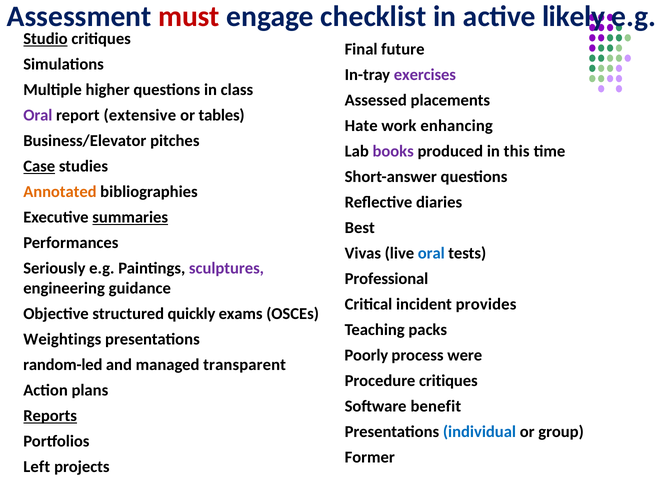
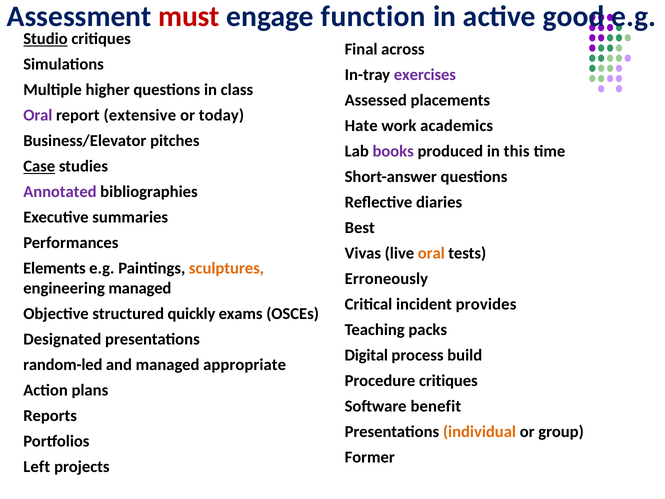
checklist: checklist -> function
likely: likely -> good
future: future -> across
tables: tables -> today
enhancing: enhancing -> academics
Annotated colour: orange -> purple
summaries underline: present -> none
oral at (431, 253) colour: blue -> orange
Seriously: Seriously -> Elements
sculptures colour: purple -> orange
Professional: Professional -> Erroneously
engineering guidance: guidance -> managed
Weightings: Weightings -> Designated
Poorly: Poorly -> Digital
were: were -> build
transparent: transparent -> appropriate
Reports underline: present -> none
individual colour: blue -> orange
